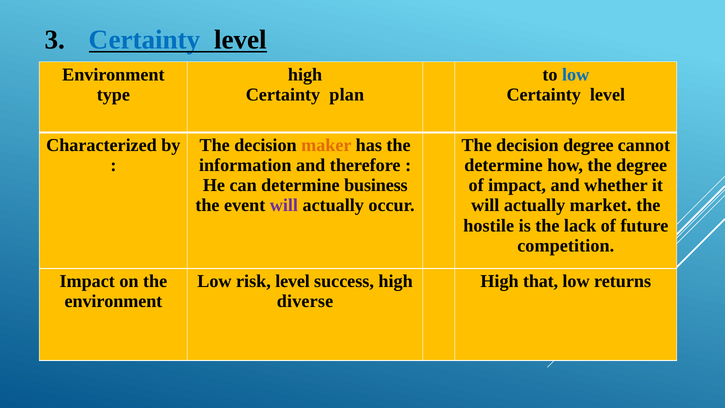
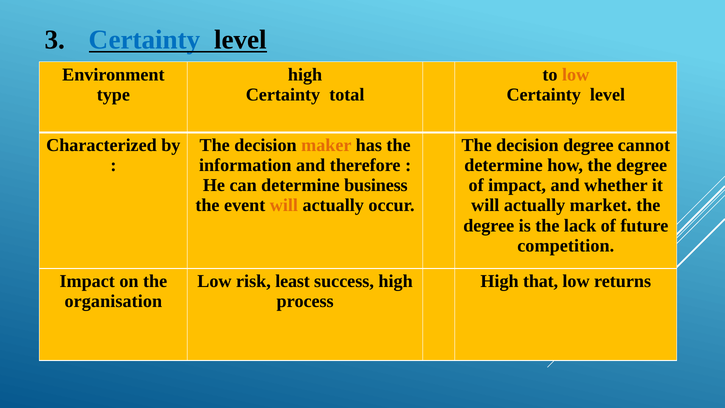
low at (576, 75) colour: blue -> orange
plan: plan -> total
will at (284, 205) colour: purple -> orange
hostile at (489, 225): hostile -> degree
risk level: level -> least
environment at (113, 301): environment -> organisation
diverse: diverse -> process
